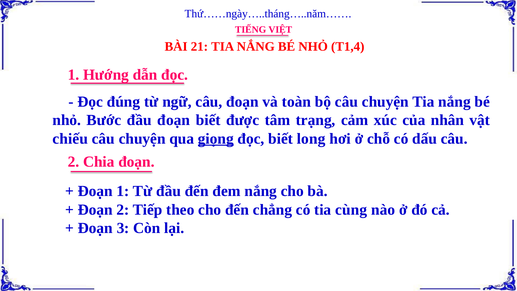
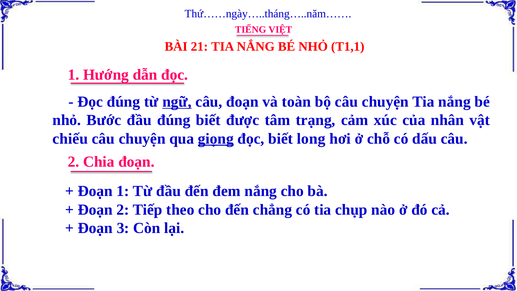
T1,4: T1,4 -> T1,1
ngữ underline: none -> present
đầu đoạn: đoạn -> đúng
cùng: cùng -> chụp
